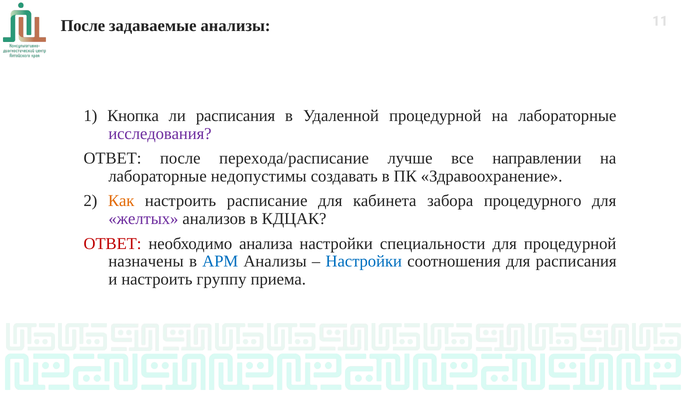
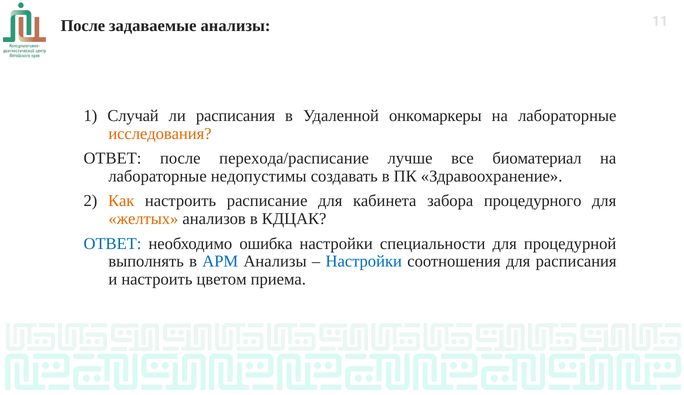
Кнопка: Кнопка -> Случай
Удаленной процедурной: процедурной -> онкомаркеры
исследования colour: purple -> orange
направлении: направлении -> биоматериал
желтых colour: purple -> orange
ОТВЕТ at (112, 244) colour: red -> blue
анализа: анализа -> ошибка
назначены: назначены -> выполнять
группу: группу -> цветом
